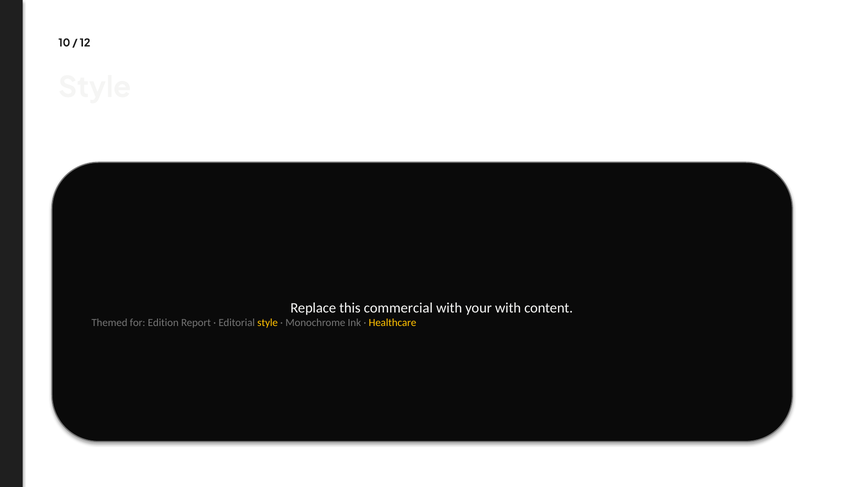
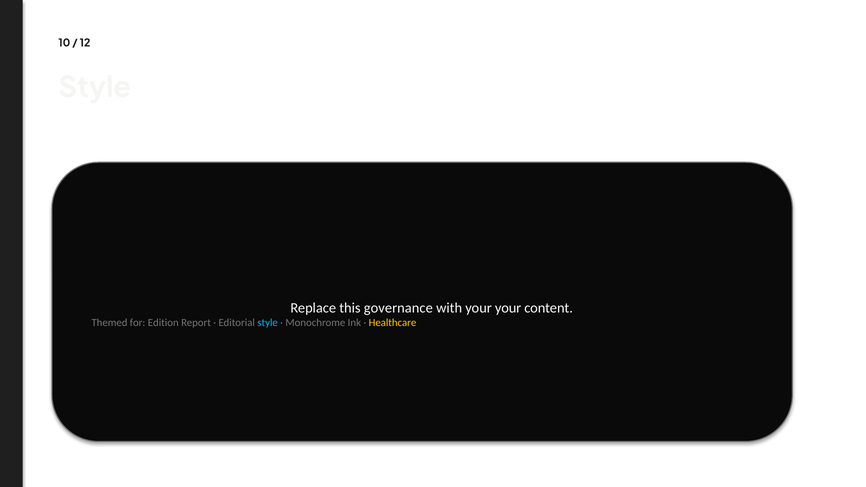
commercial: commercial -> governance
your with: with -> your
style at (268, 323) colour: yellow -> light blue
